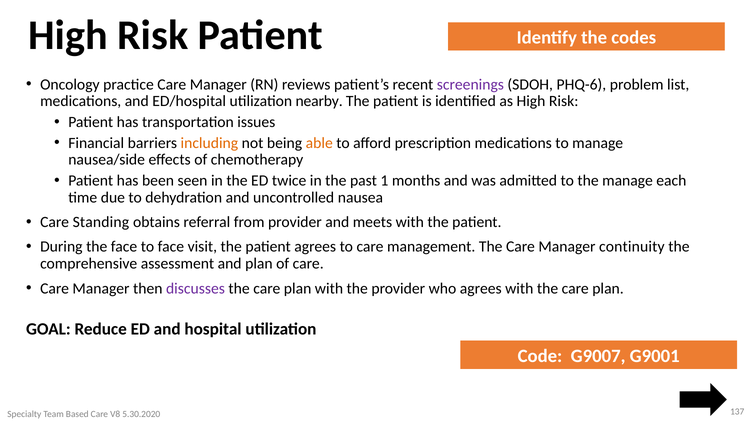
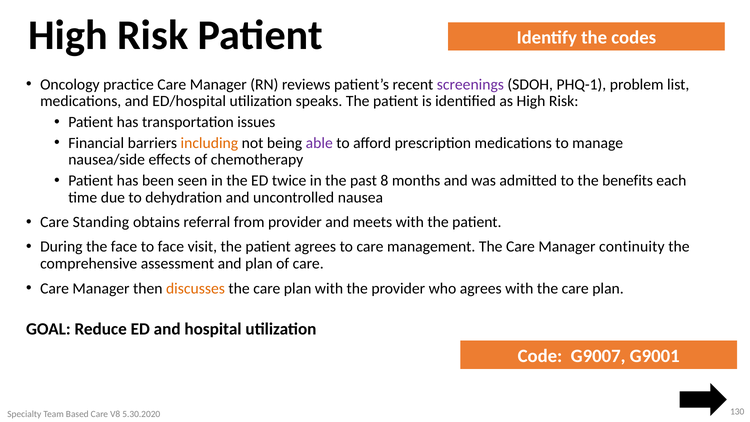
PHQ-6: PHQ-6 -> PHQ-1
nearby: nearby -> speaks
able colour: orange -> purple
1: 1 -> 8
the manage: manage -> benefits
discusses colour: purple -> orange
137: 137 -> 130
